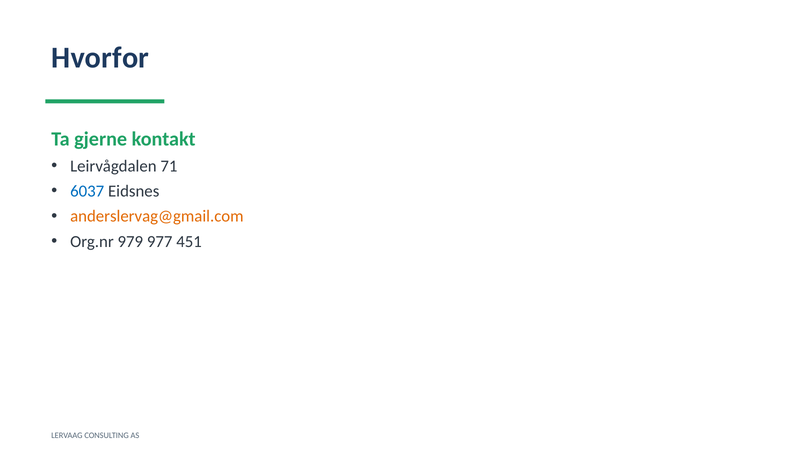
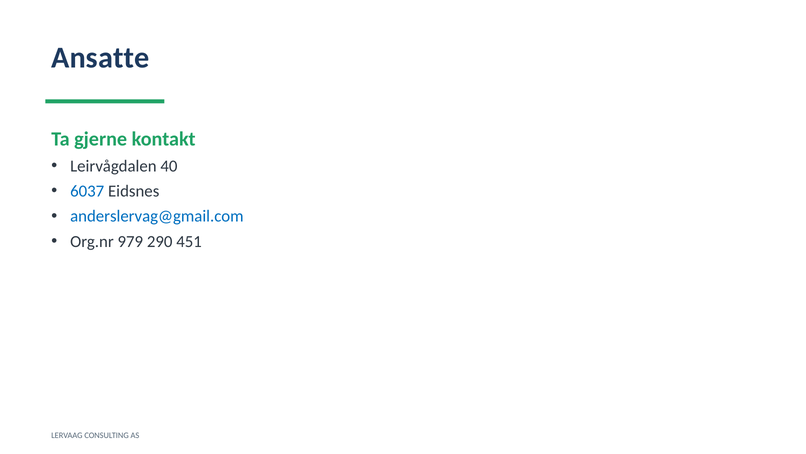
Hvorfor: Hvorfor -> Ansatte
71: 71 -> 40
anderslervag@gmail.com colour: orange -> blue
977: 977 -> 290
